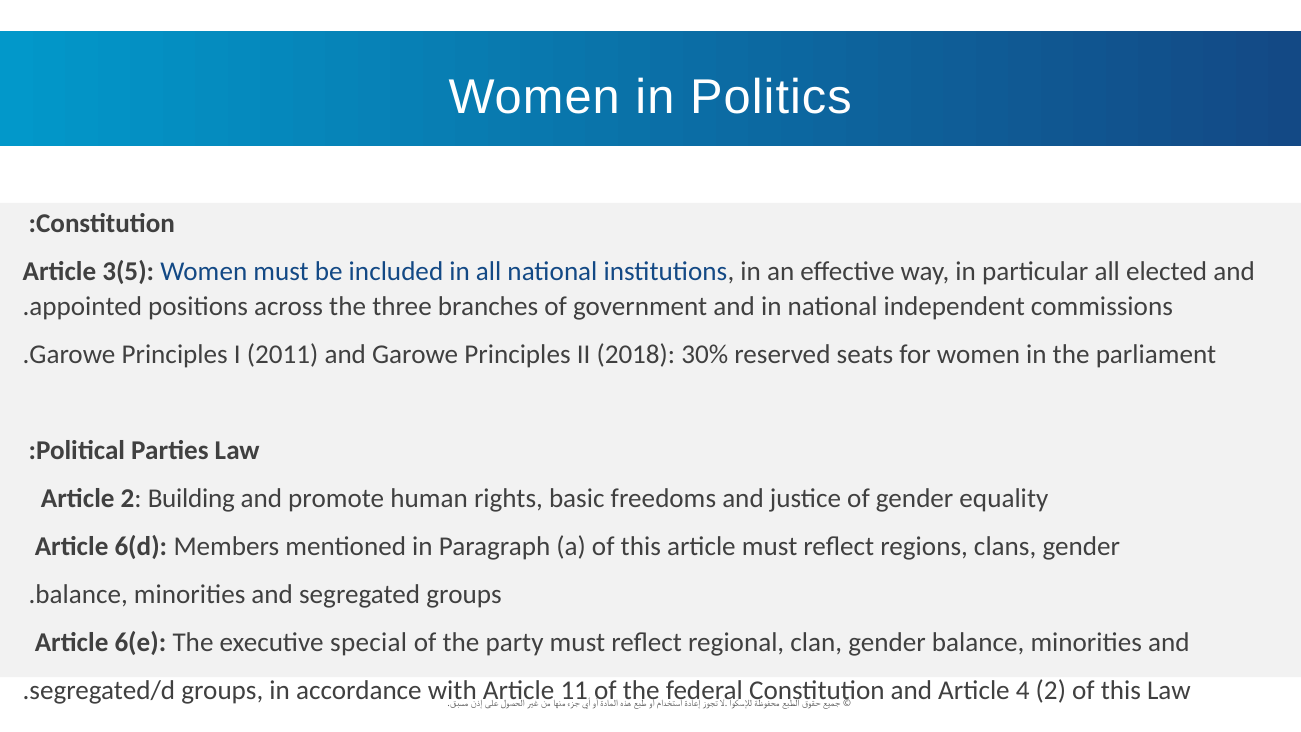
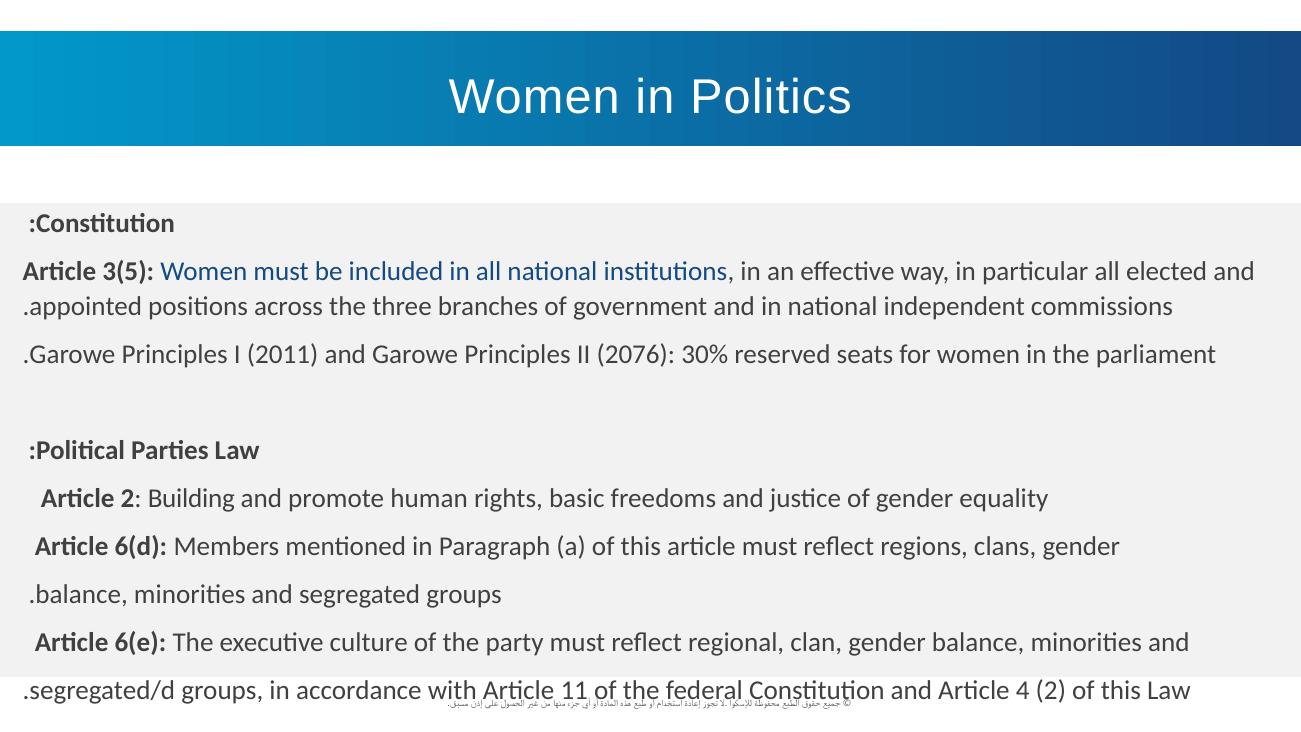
2018: 2018 -> 2076
special: special -> culture
